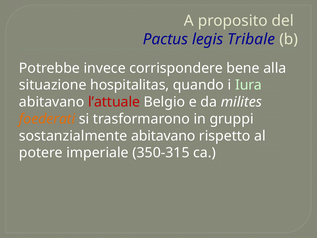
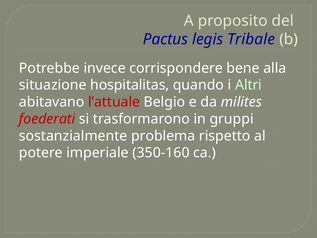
Iura: Iura -> Altri
foederati colour: orange -> red
sostanzialmente abitavano: abitavano -> problema
350-315: 350-315 -> 350-160
